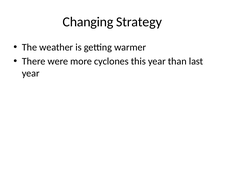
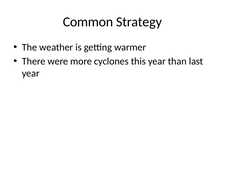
Changing: Changing -> Common
